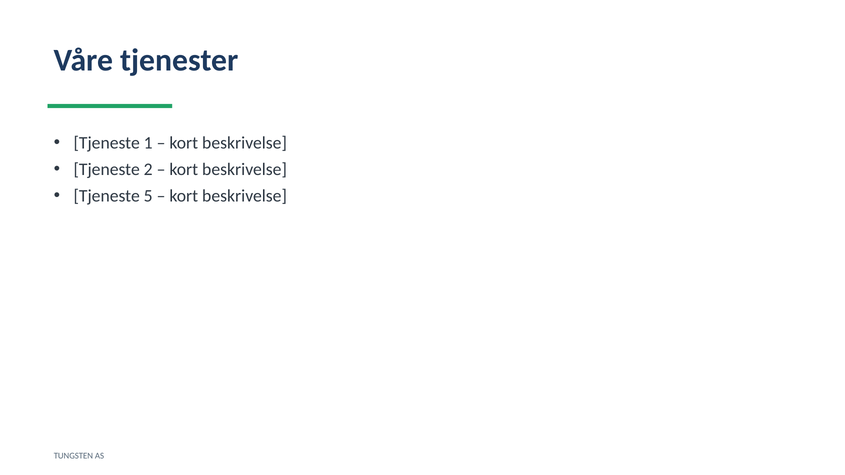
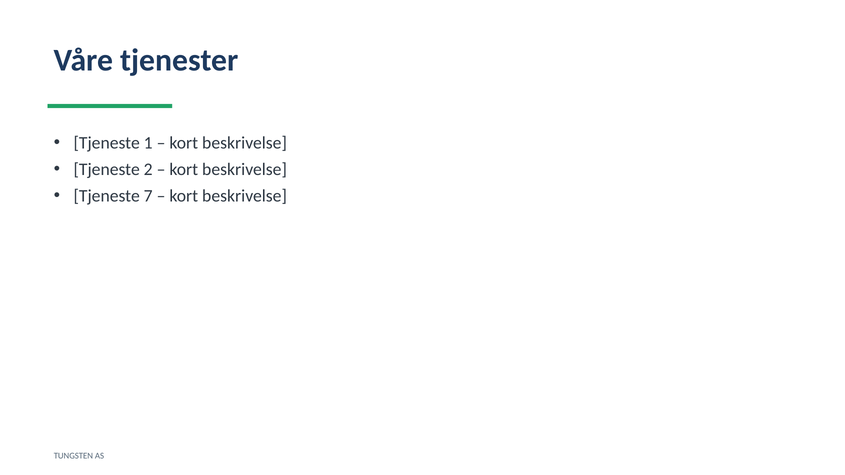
5: 5 -> 7
